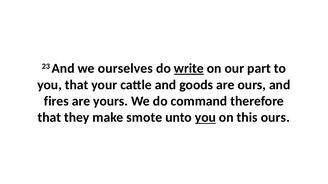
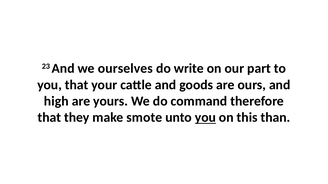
write underline: present -> none
fires: fires -> high
this ours: ours -> than
